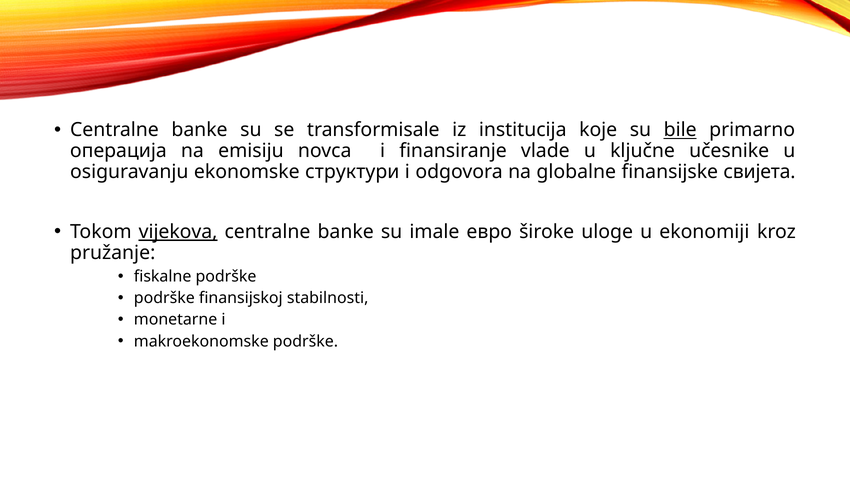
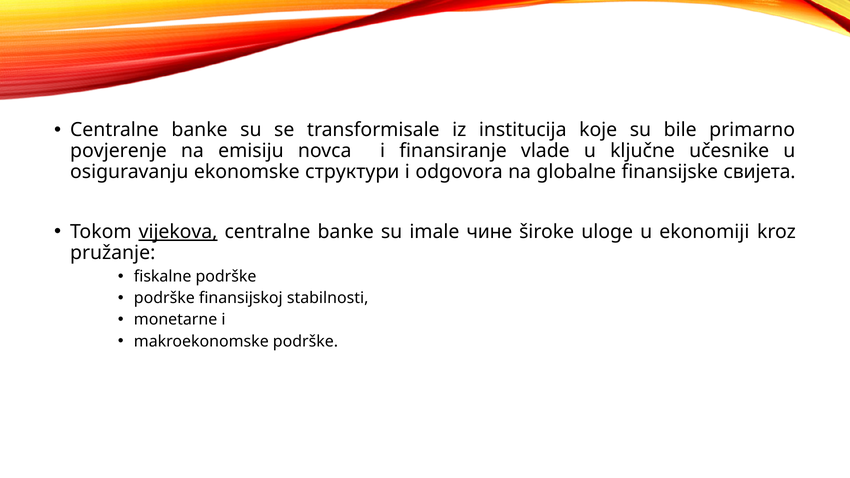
bile underline: present -> none
операција: операција -> povjerenje
евро: евро -> чине
